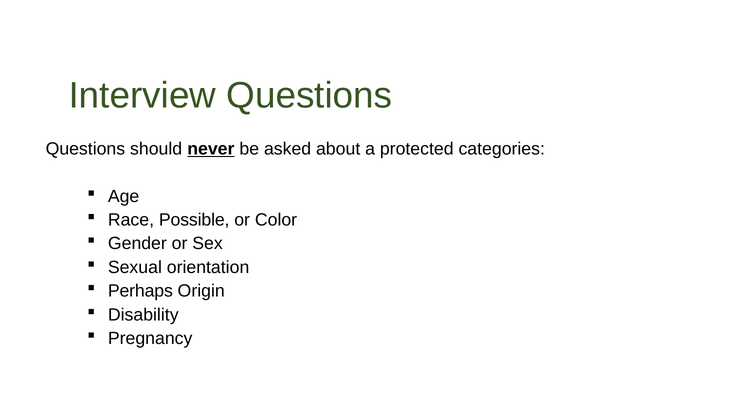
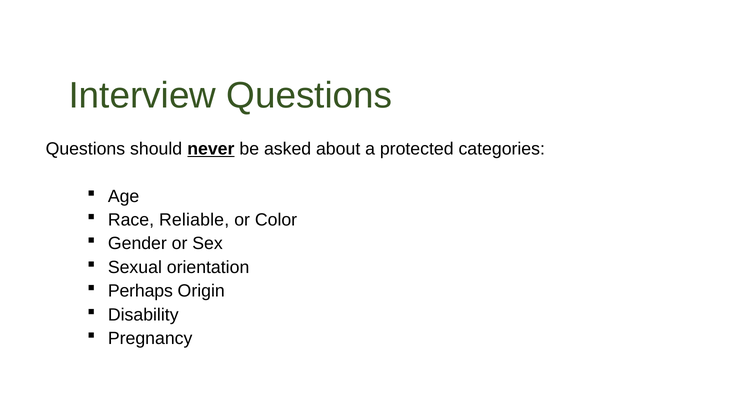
Possible: Possible -> Reliable
